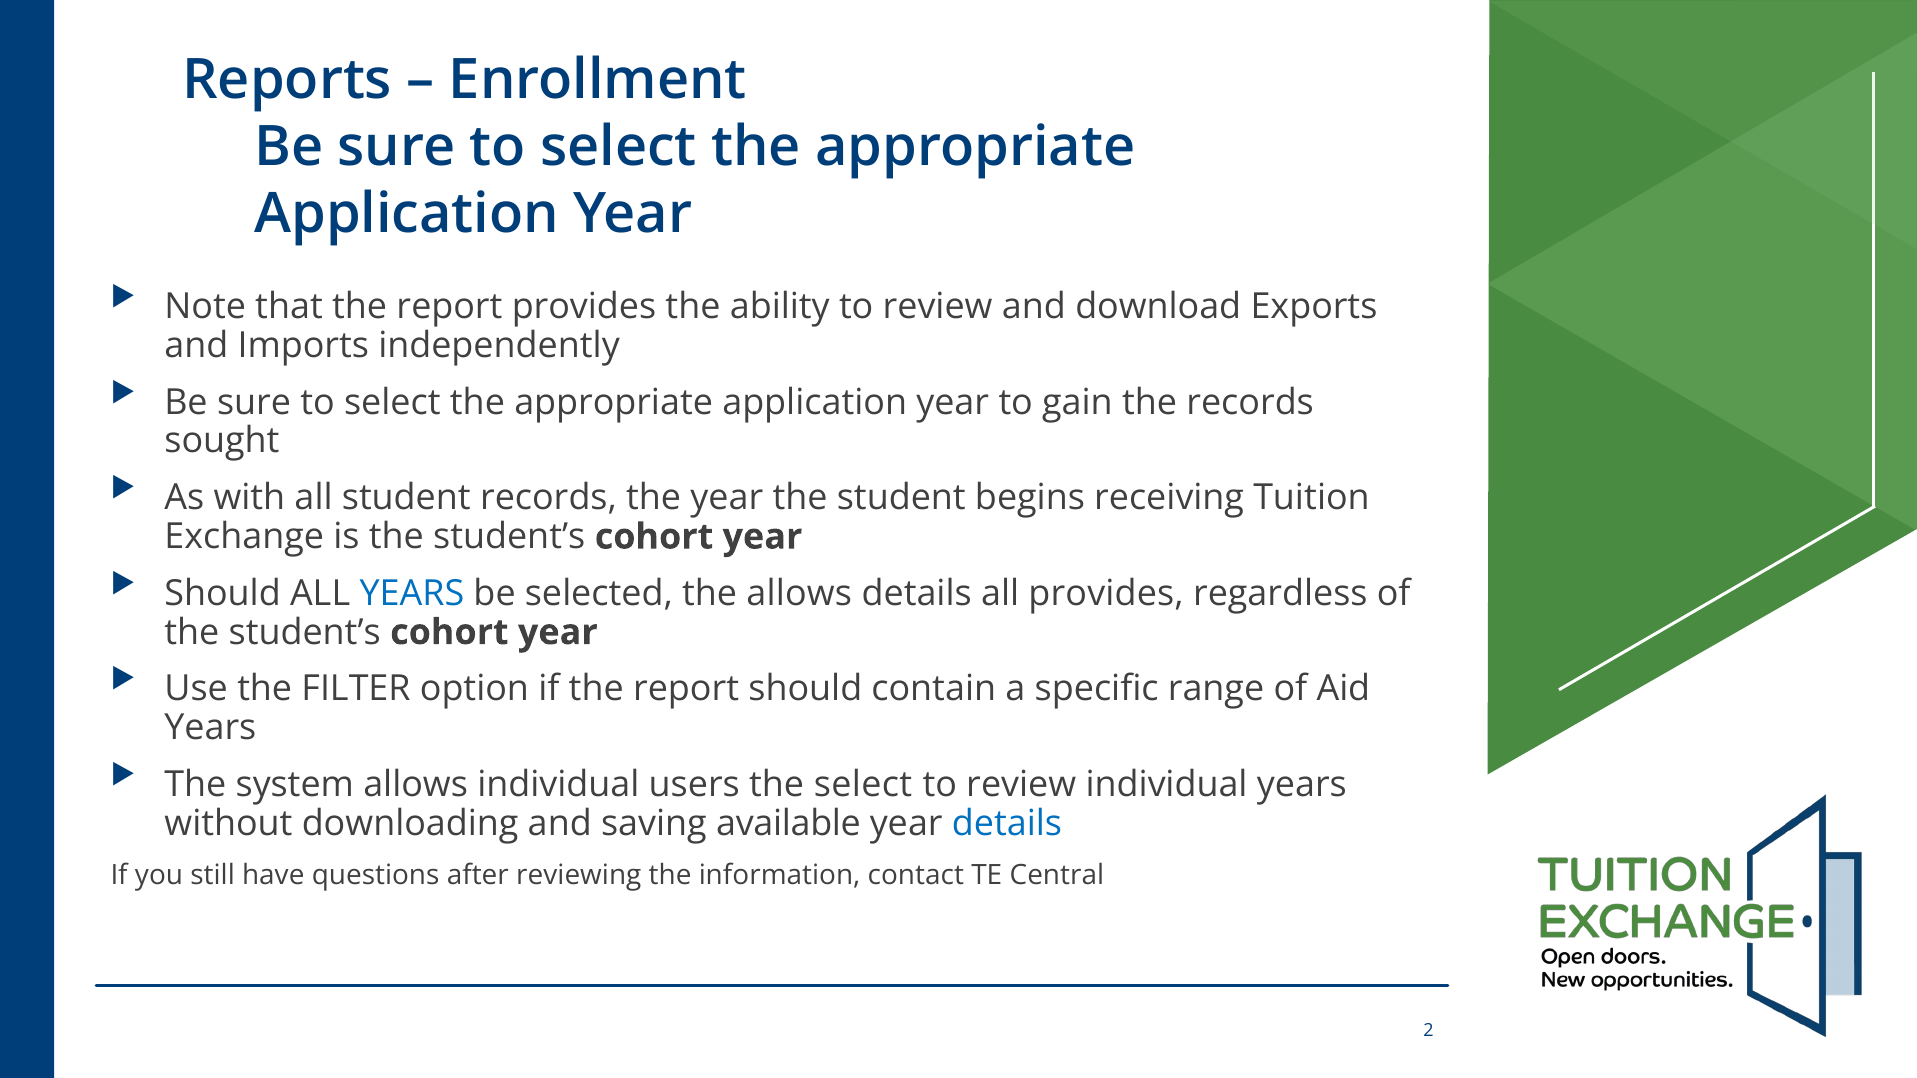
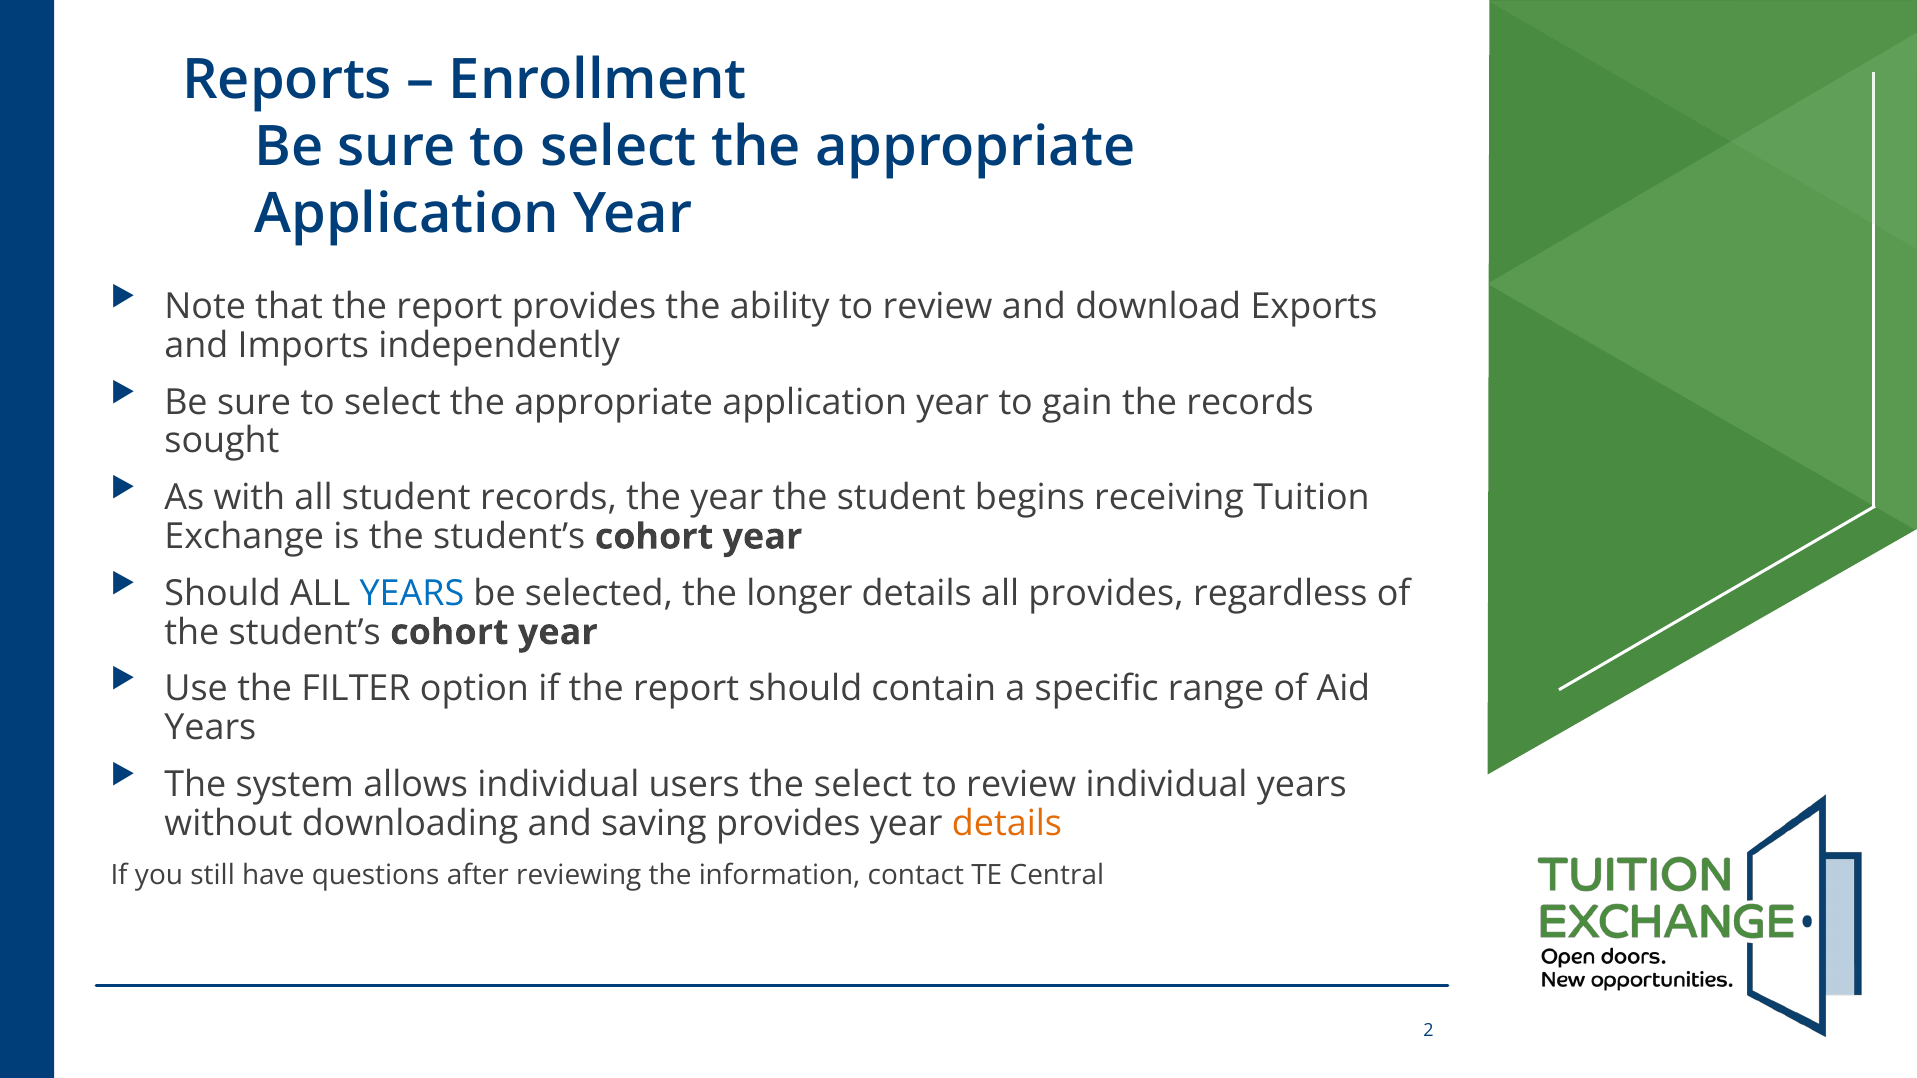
the allows: allows -> longer
saving available: available -> provides
details at (1007, 824) colour: blue -> orange
